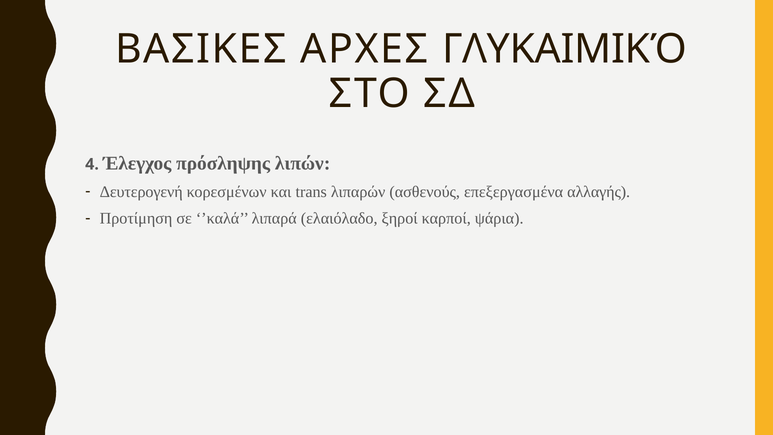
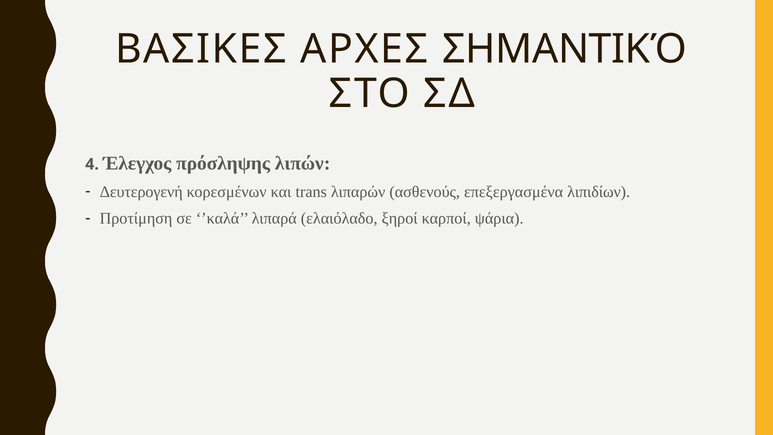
ΓΛΥΚΑΙΜΙΚΌ: ΓΛΥΚΑΙΜΙΚΌ -> ΣΗΜΑΝΤΙΚΌ
αλλαγής: αλλαγής -> λιπιδίων
